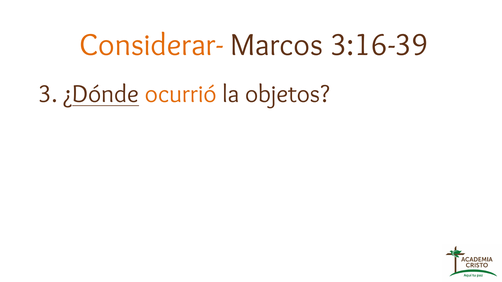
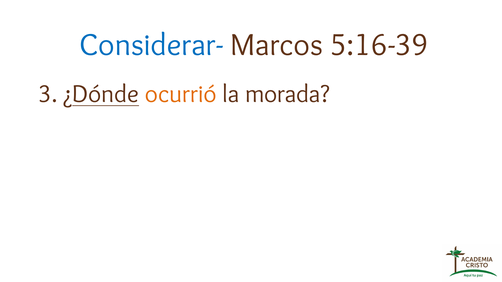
Considerar- colour: orange -> blue
3:16-39: 3:16-39 -> 5:16-39
objetos: objetos -> morada
